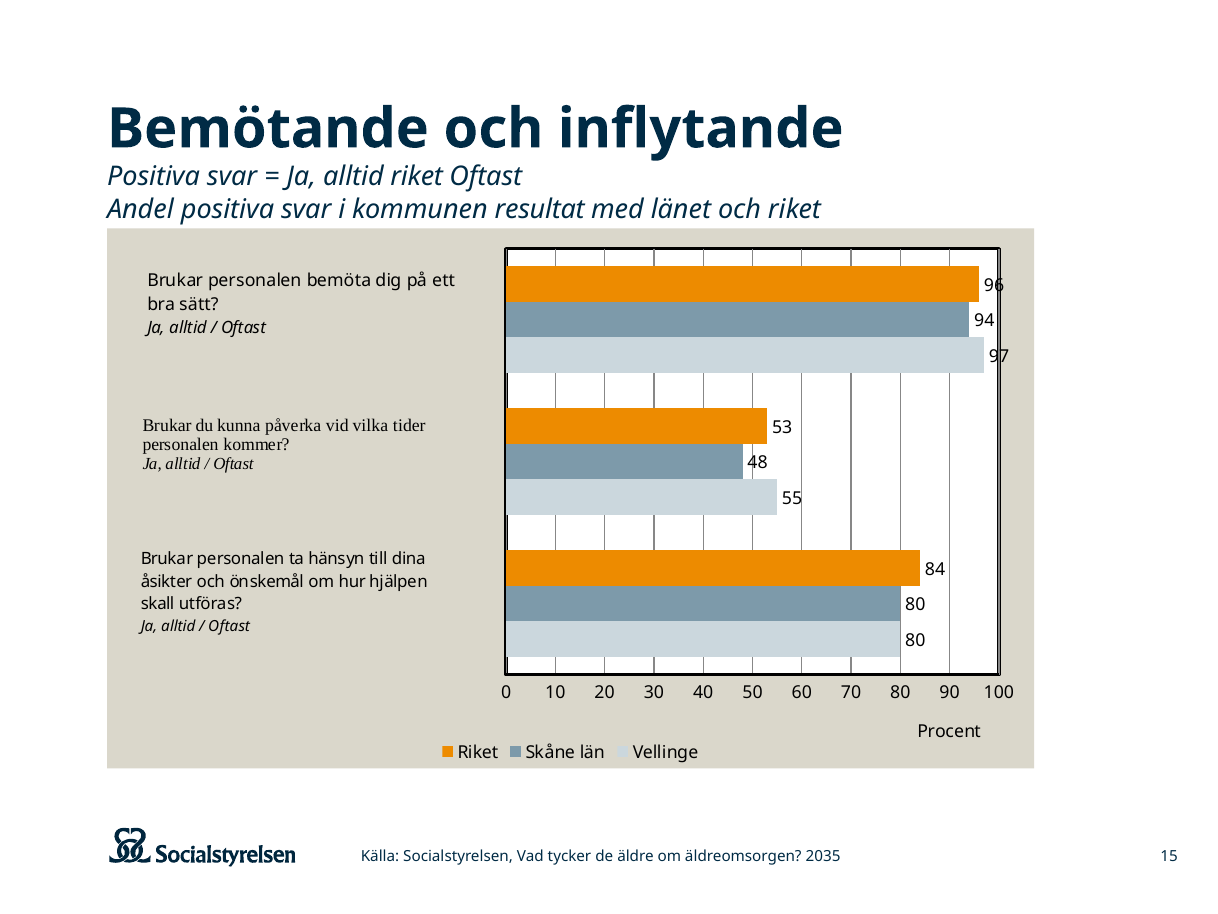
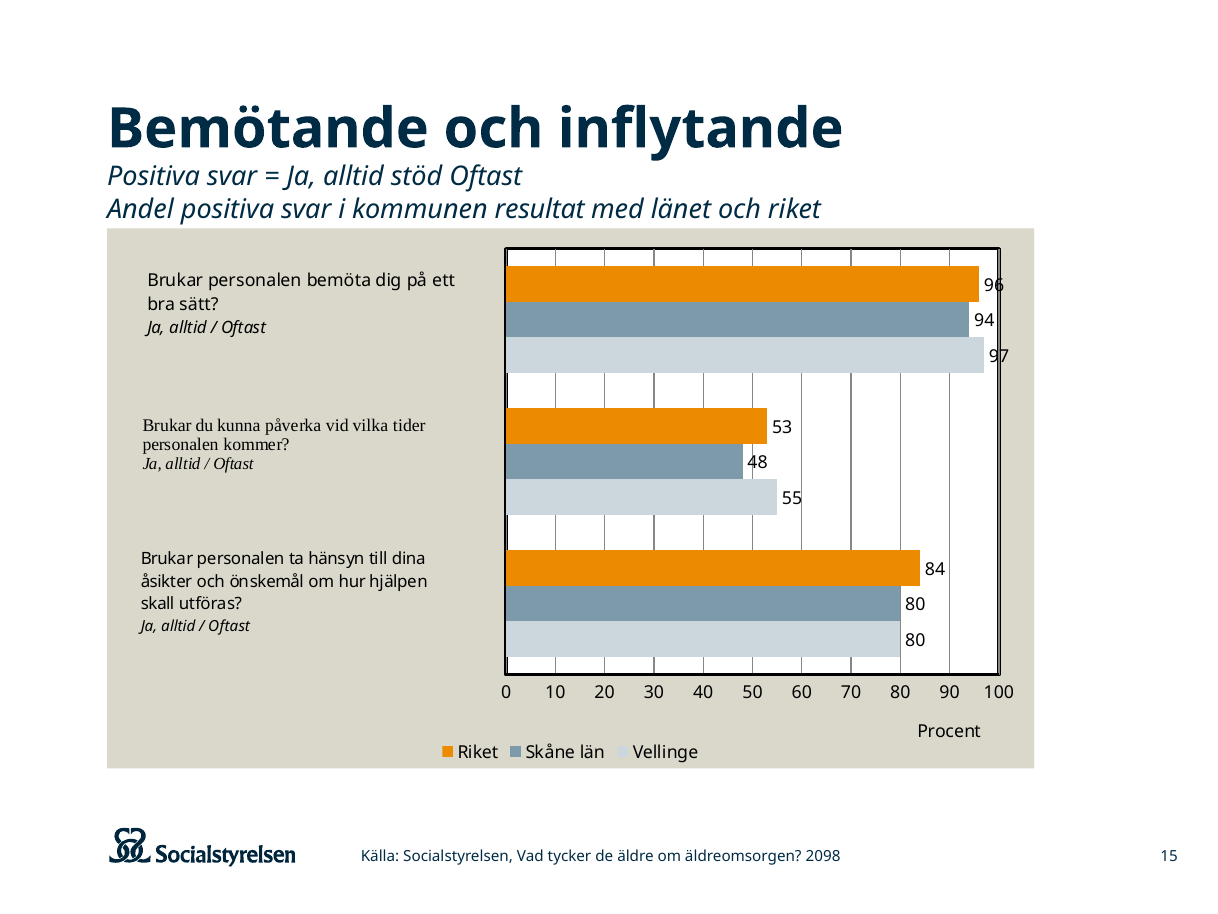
alltid riket: riket -> stöd
2035: 2035 -> 2098
